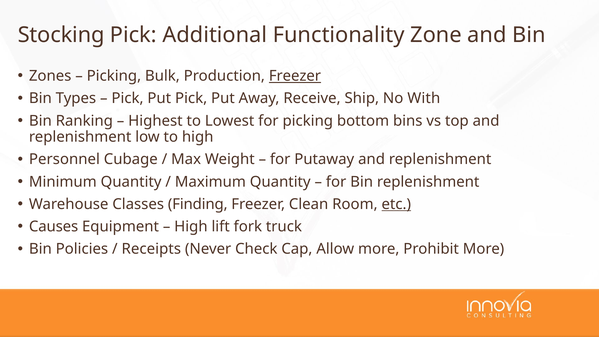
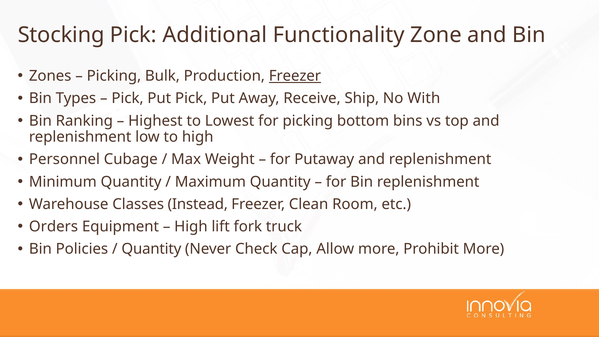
Finding: Finding -> Instead
etc underline: present -> none
Causes: Causes -> Orders
Receipts at (151, 249): Receipts -> Quantity
